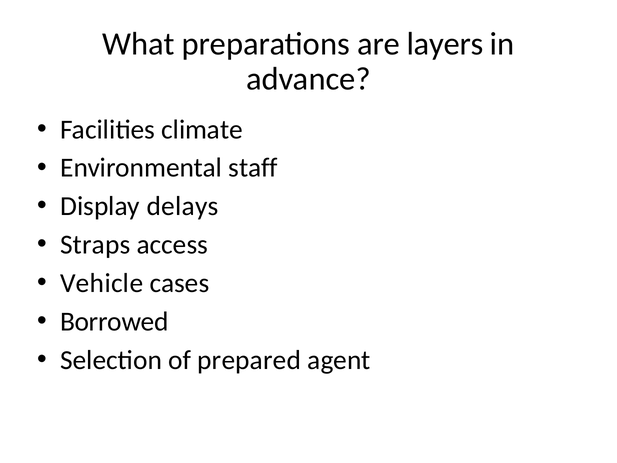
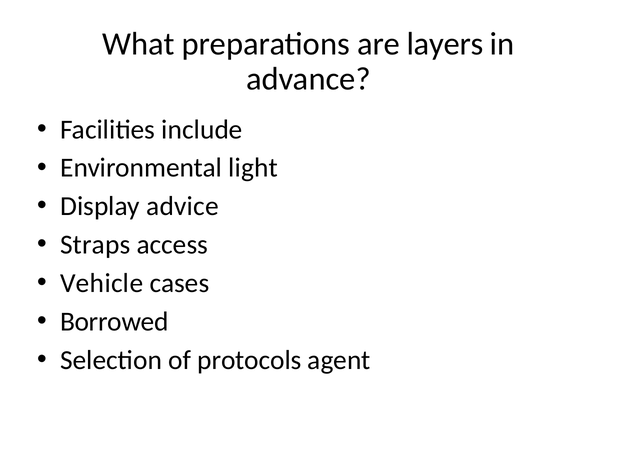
climate: climate -> include
staff: staff -> light
delays: delays -> advice
prepared: prepared -> protocols
